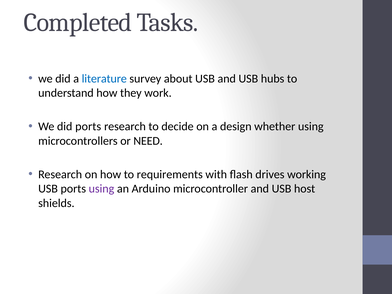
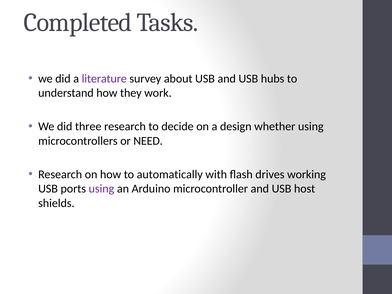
literature colour: blue -> purple
did ports: ports -> three
requirements: requirements -> automatically
